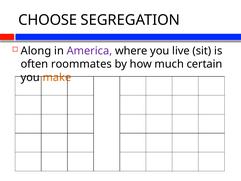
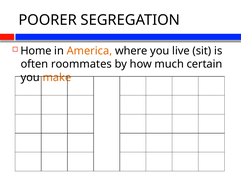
CHOOSE: CHOOSE -> POORER
Along: Along -> Home
America colour: purple -> orange
